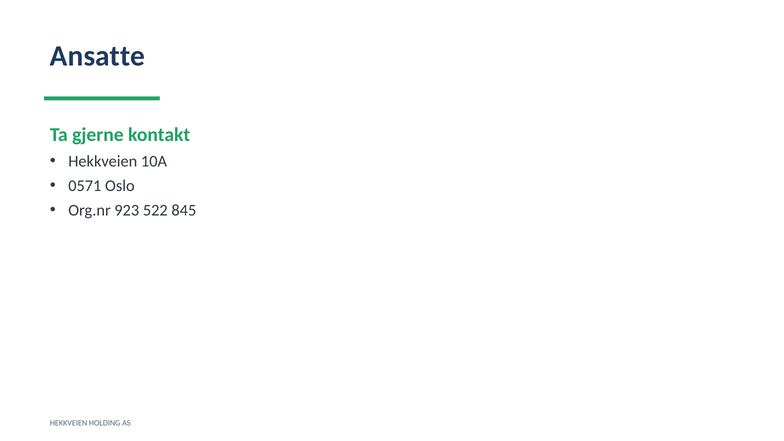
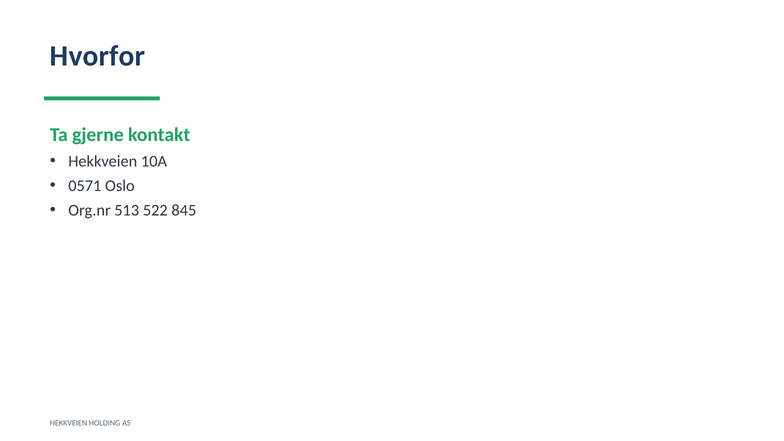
Ansatte: Ansatte -> Hvorfor
923: 923 -> 513
